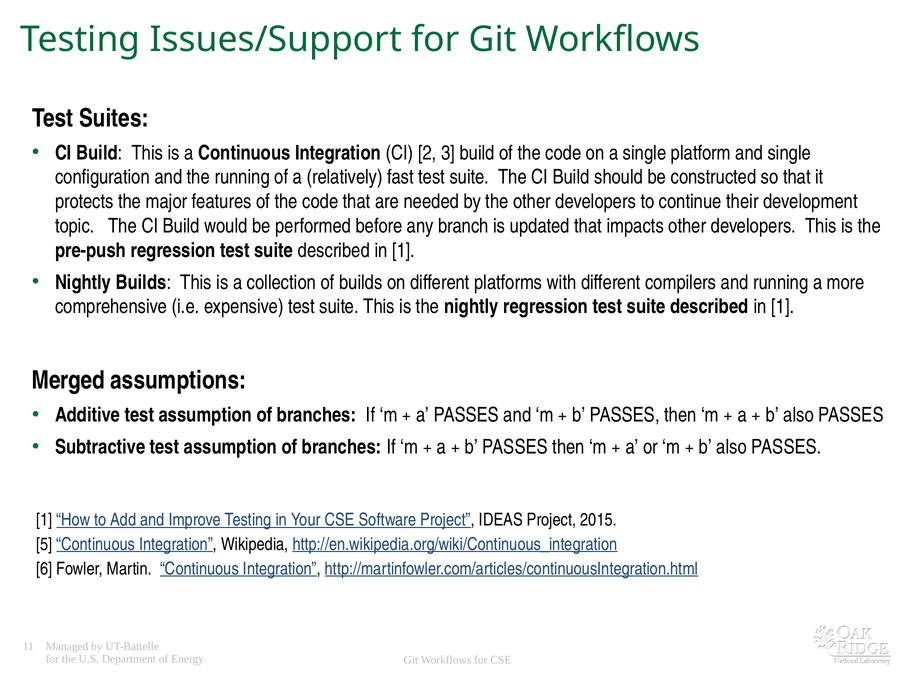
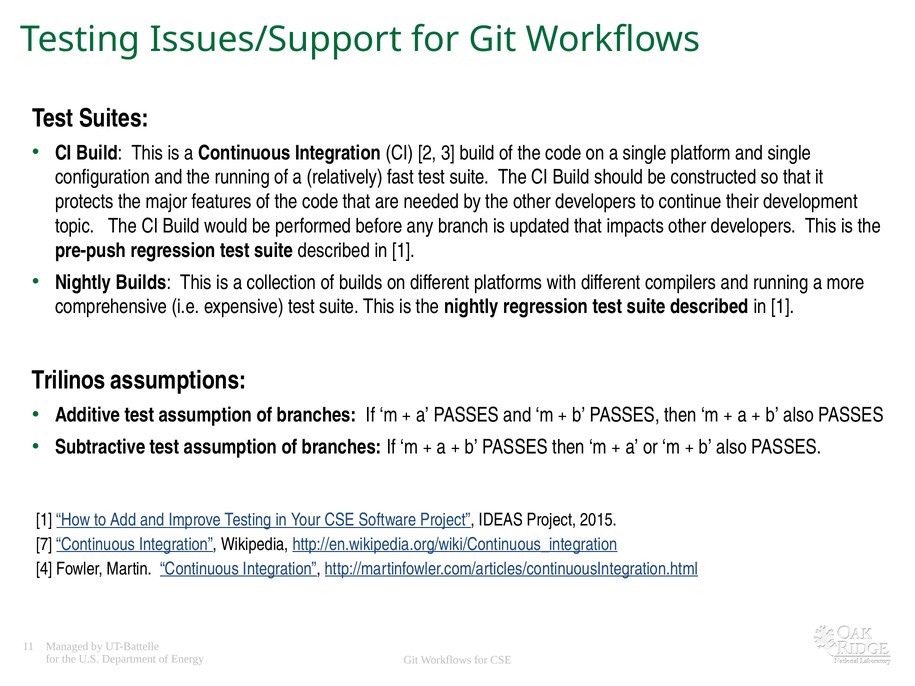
Merged: Merged -> Trilinos
5: 5 -> 7
6: 6 -> 4
